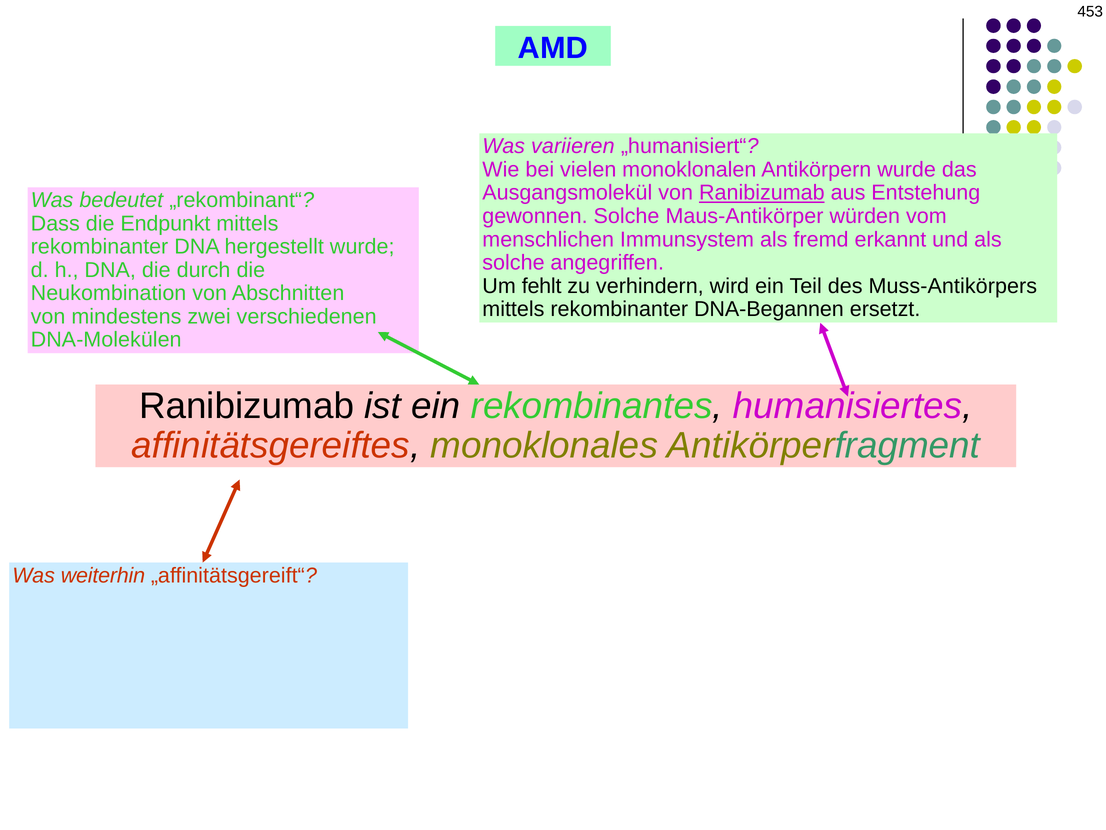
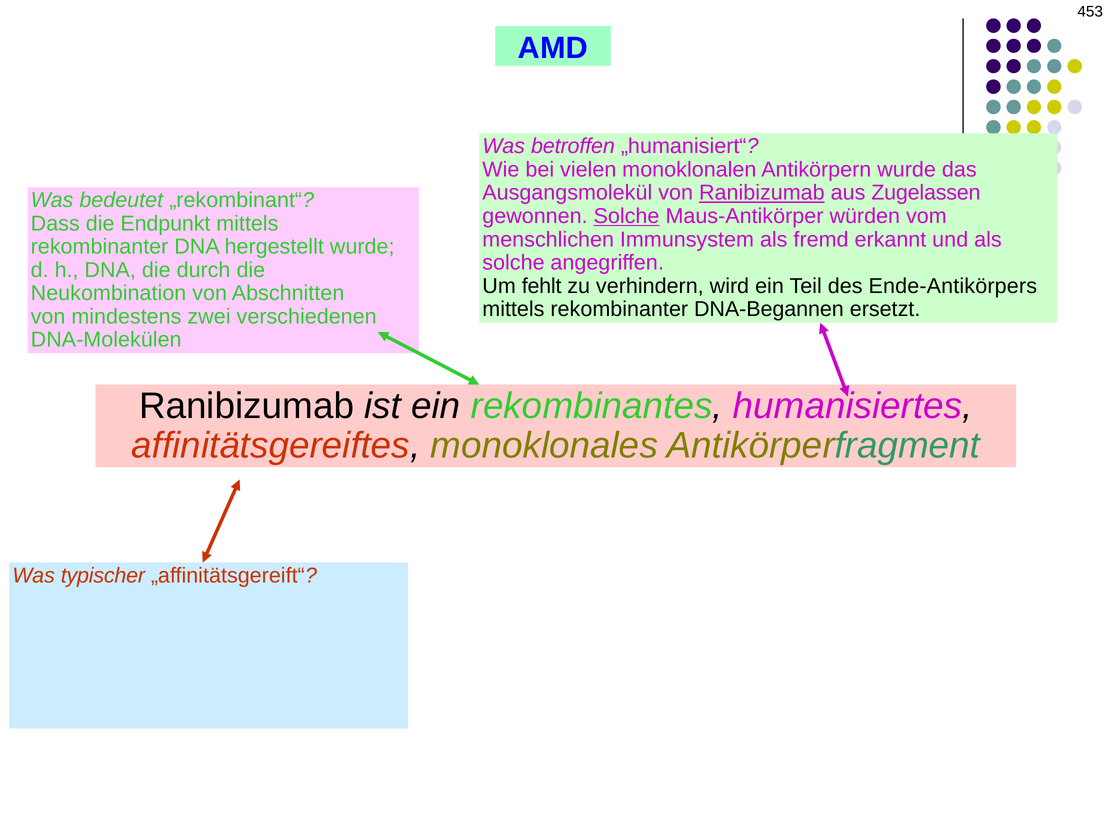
variieren: variieren -> betroffen
Entstehung: Entstehung -> Zugelassen
Solche at (627, 216) underline: none -> present
Muss-Antikörpers: Muss-Antikörpers -> Ende-Antikörpers
weiterhin: weiterhin -> typischer
